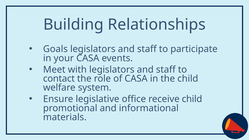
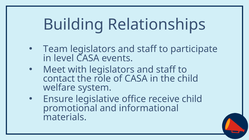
Goals: Goals -> Team
your: your -> level
